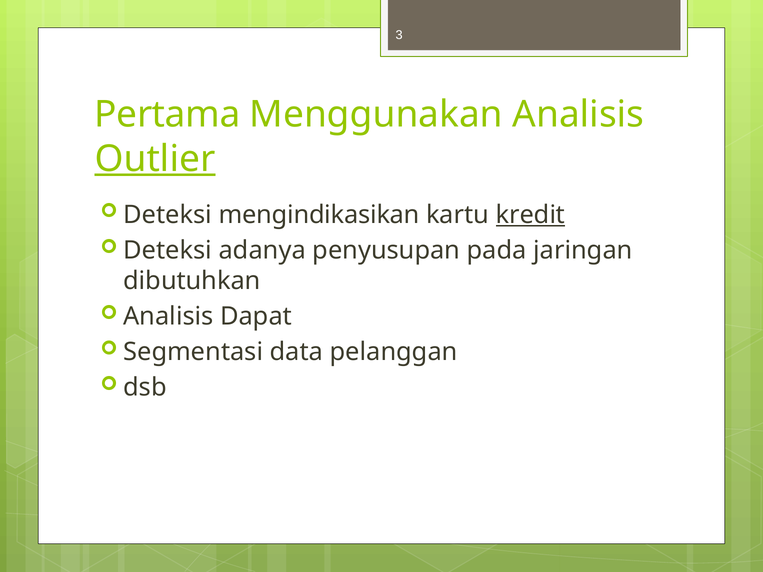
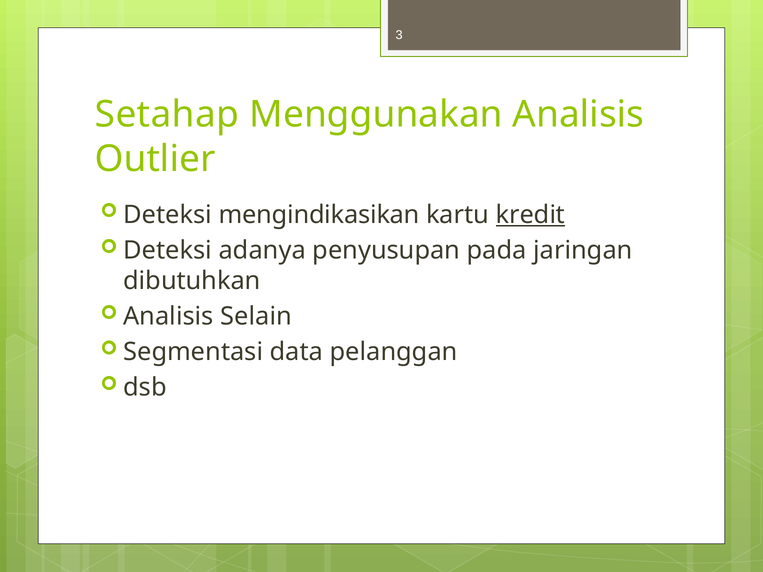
Pertama: Pertama -> Setahap
Outlier underline: present -> none
Dapat: Dapat -> Selain
